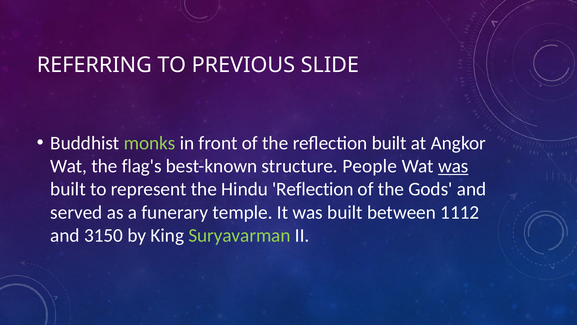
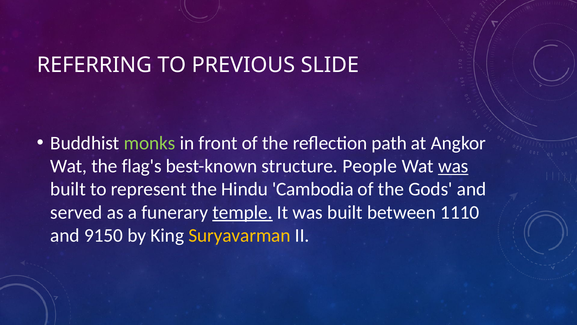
reflection built: built -> path
Hindu Reflection: Reflection -> Cambodia
temple underline: none -> present
1112: 1112 -> 1110
3150: 3150 -> 9150
Suryavarman colour: light green -> yellow
